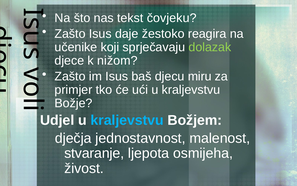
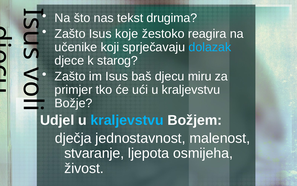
čovjeku: čovjeku -> drugima
daje: daje -> koje
dolazak colour: light green -> light blue
nižom: nižom -> starog
